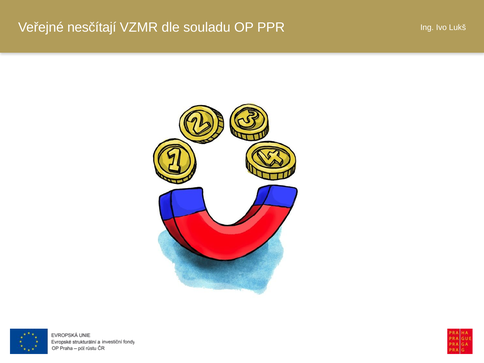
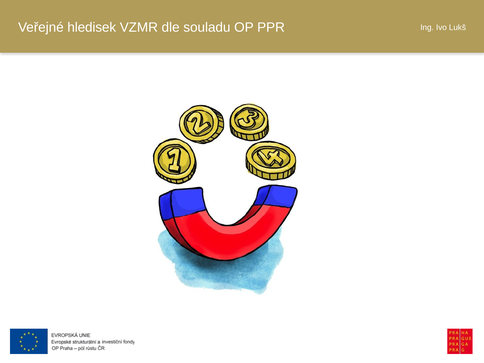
nesčítají: nesčítají -> hledisek
